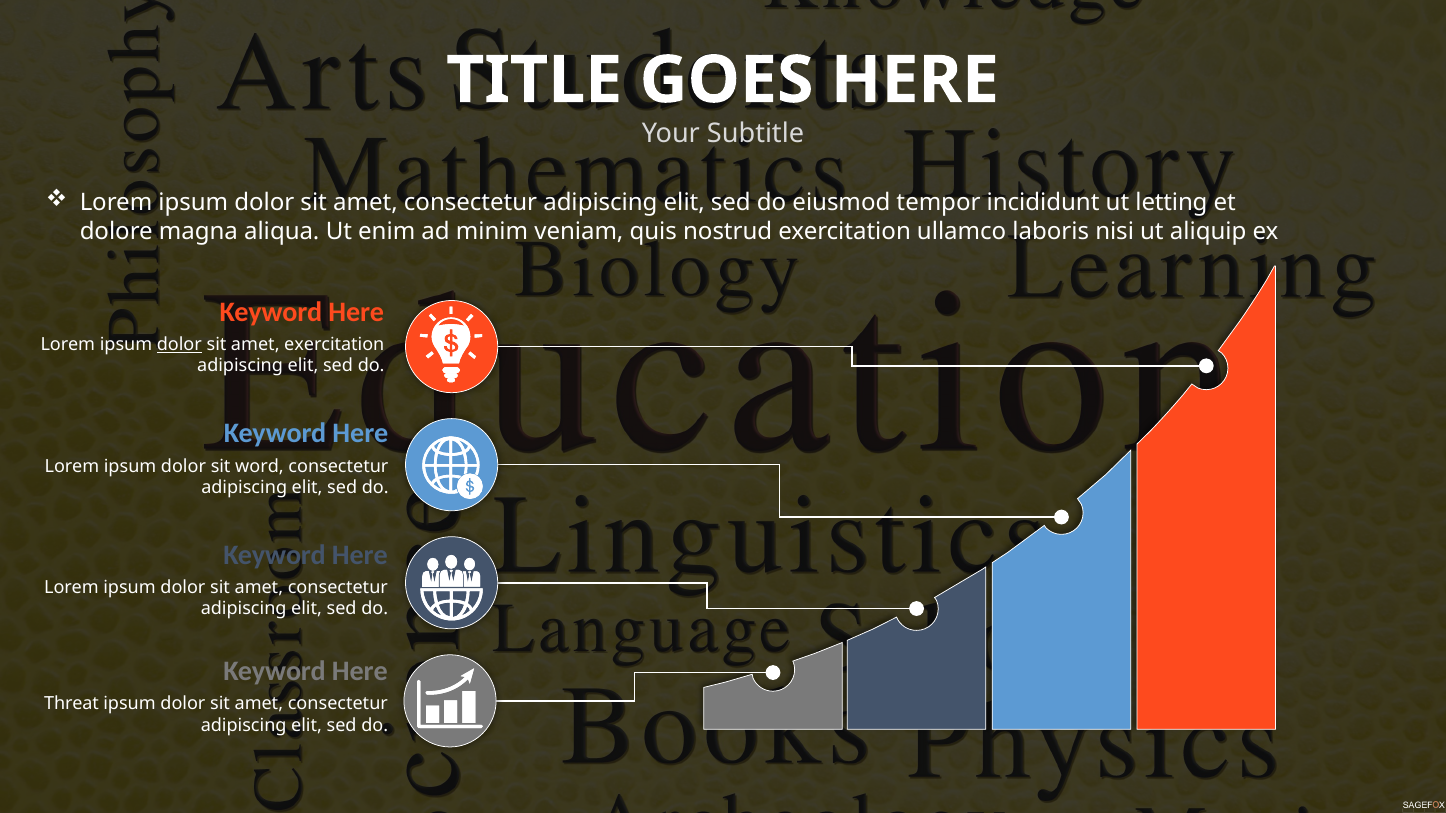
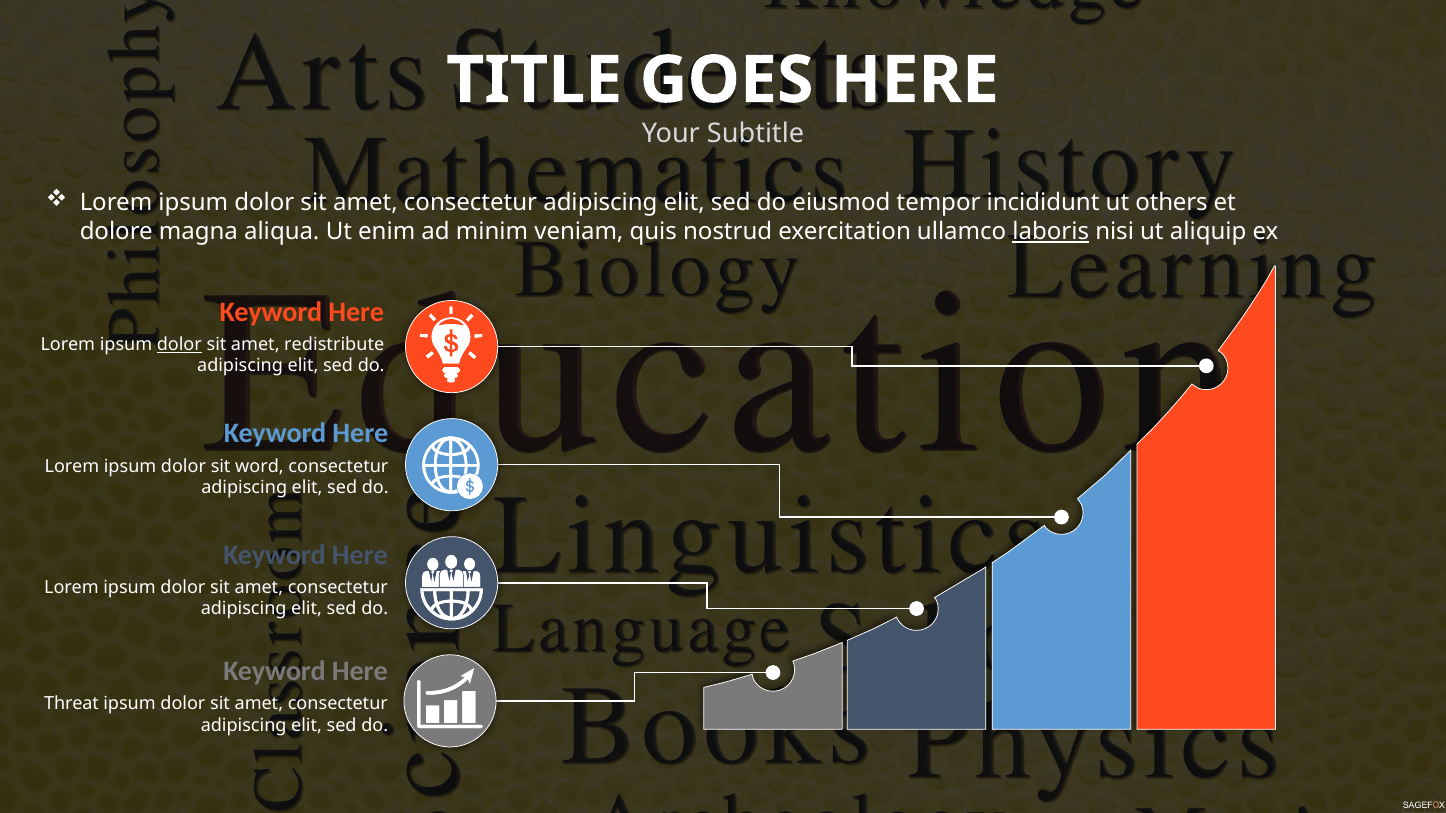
letting: letting -> others
laboris underline: none -> present
amet exercitation: exercitation -> redistribute
